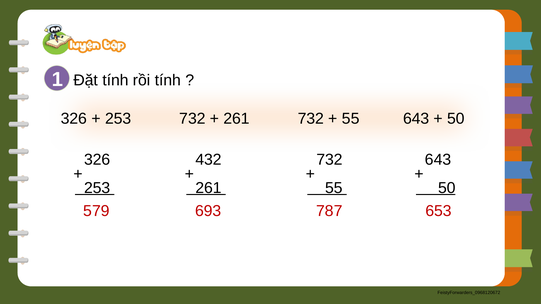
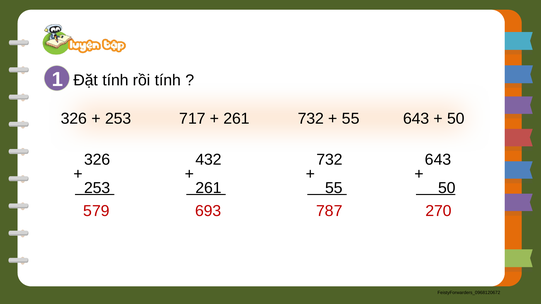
253 732: 732 -> 717
653: 653 -> 270
